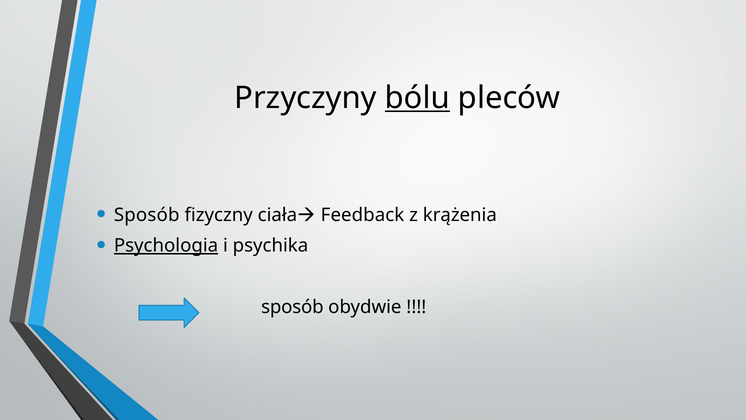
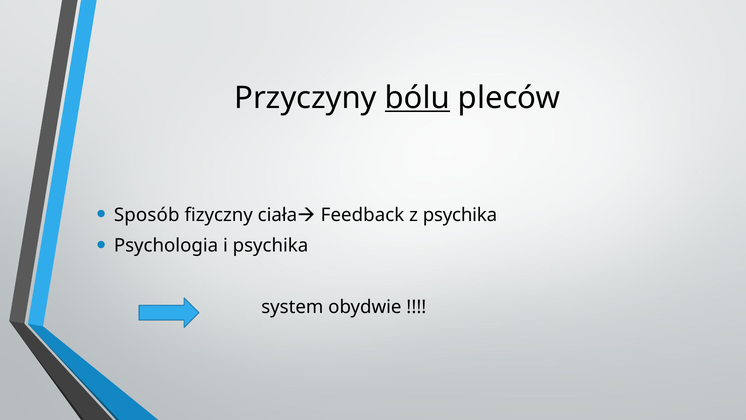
z krążenia: krążenia -> psychika
Psychologia underline: present -> none
sposób at (292, 307): sposób -> system
